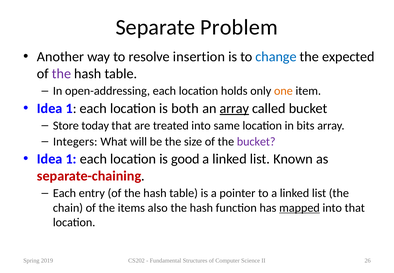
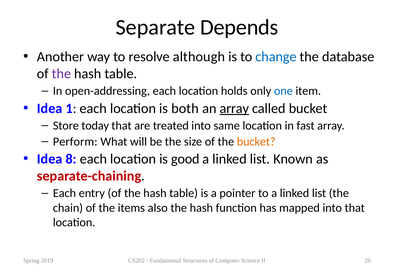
Problem: Problem -> Depends
insertion: insertion -> although
expected: expected -> database
one colour: orange -> blue
bits: bits -> fast
Integers: Integers -> Perform
bucket at (256, 142) colour: purple -> orange
1 at (71, 159): 1 -> 8
mapped underline: present -> none
